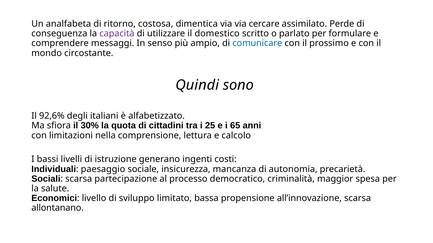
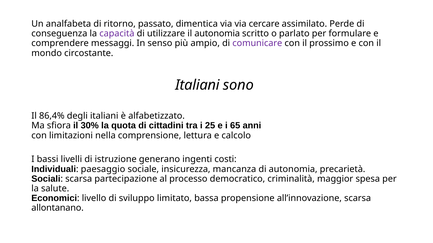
costosa: costosa -> passato
il domestico: domestico -> autonomia
comunicare colour: blue -> purple
Quindi at (197, 85): Quindi -> Italiani
92,6%: 92,6% -> 86,4%
